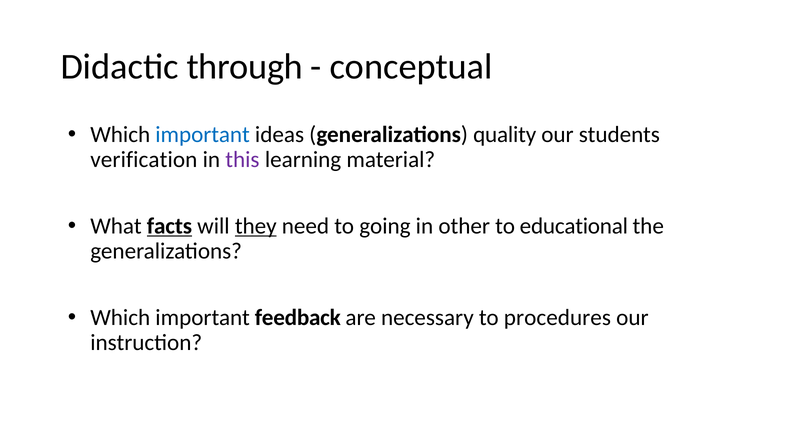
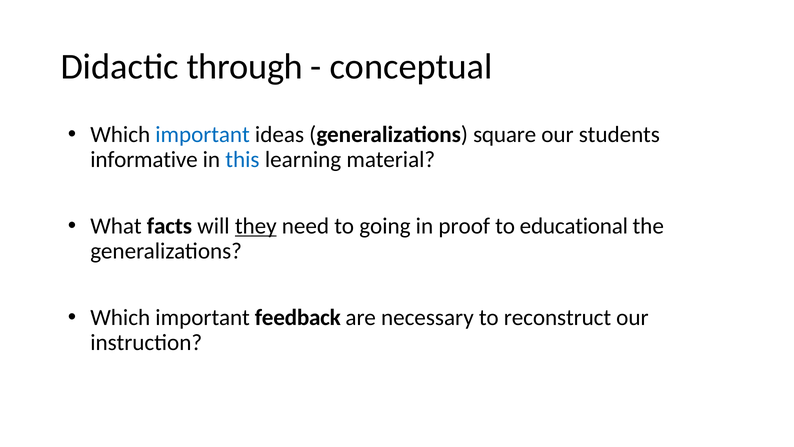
quality: quality -> square
verification: verification -> informative
this colour: purple -> blue
facts underline: present -> none
other: other -> proof
procedures: procedures -> reconstruct
